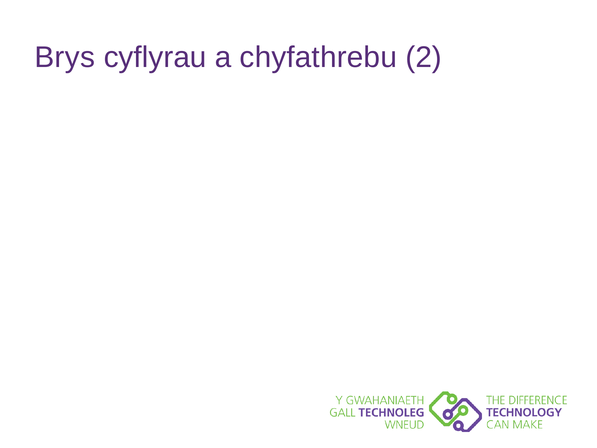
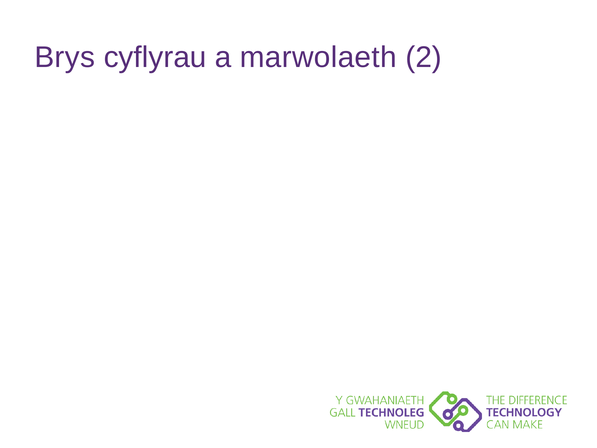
chyfathrebu: chyfathrebu -> marwolaeth
